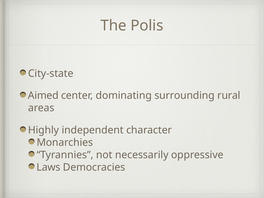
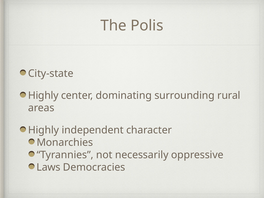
Aimed at (43, 96): Aimed -> Highly
